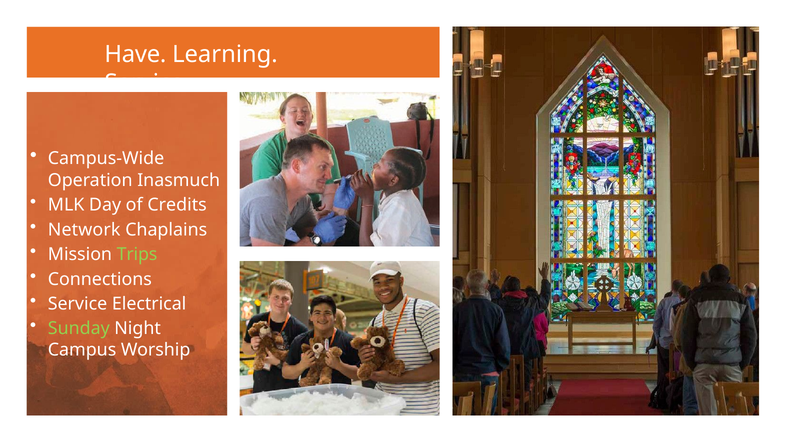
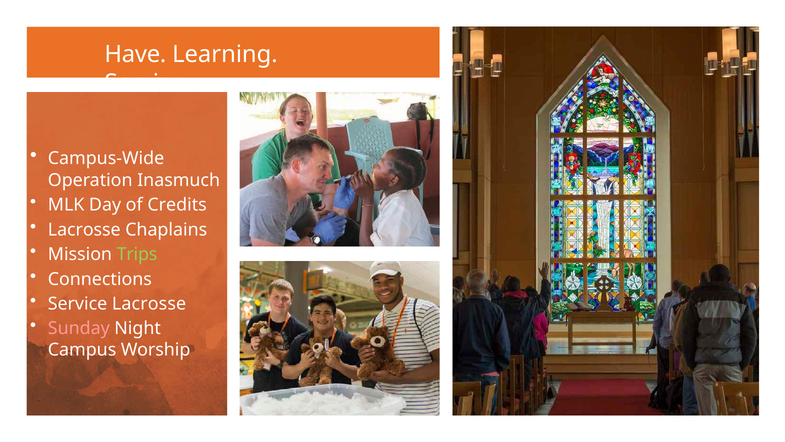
Network at (84, 229): Network -> Lacrosse
Service Electrical: Electrical -> Lacrosse
Sunday colour: light green -> pink
